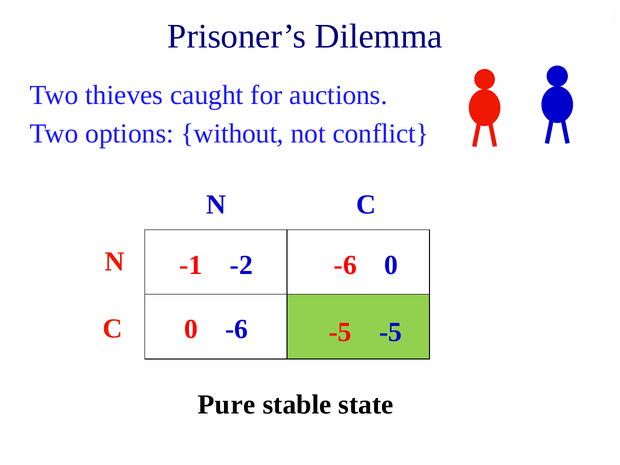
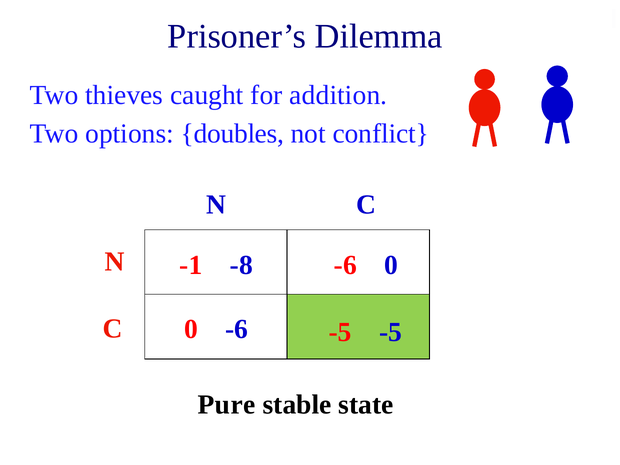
auctions: auctions -> addition
without: without -> doubles
-2: -2 -> -8
